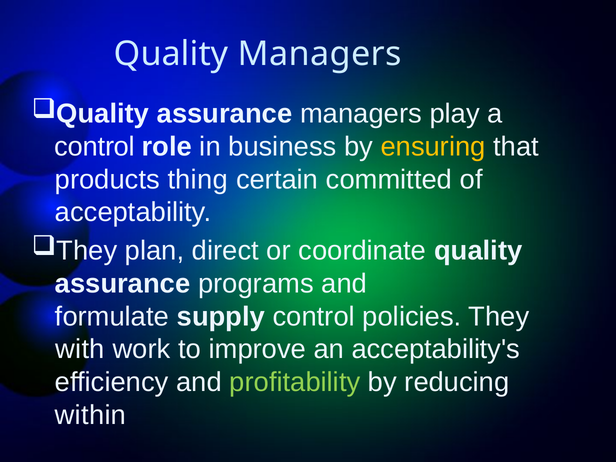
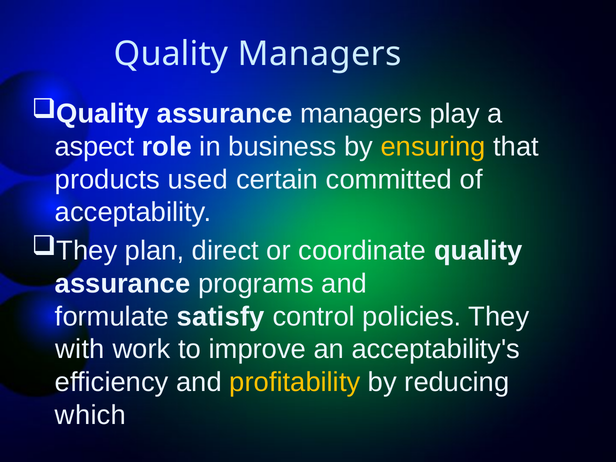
control at (95, 147): control -> aspect
thing: thing -> used
supply: supply -> satisfy
profitability colour: light green -> yellow
within: within -> which
